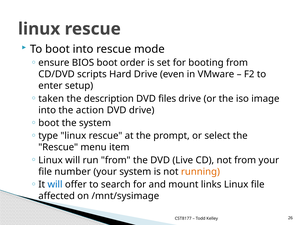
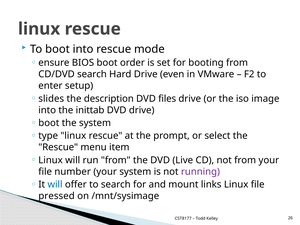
CD/DVD scripts: scripts -> search
taken: taken -> slides
action: action -> inittab
running colour: orange -> purple
affected: affected -> pressed
